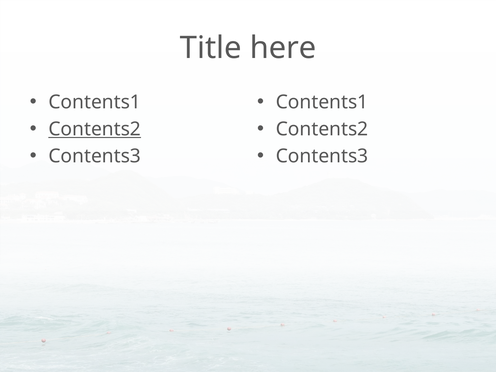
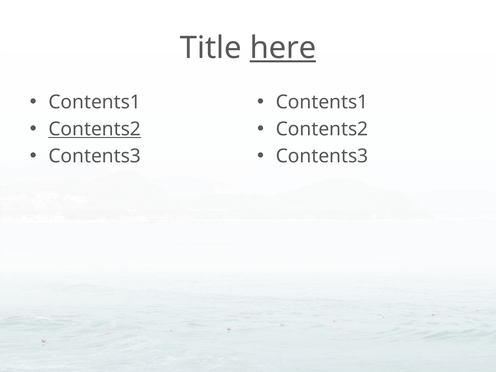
here underline: none -> present
